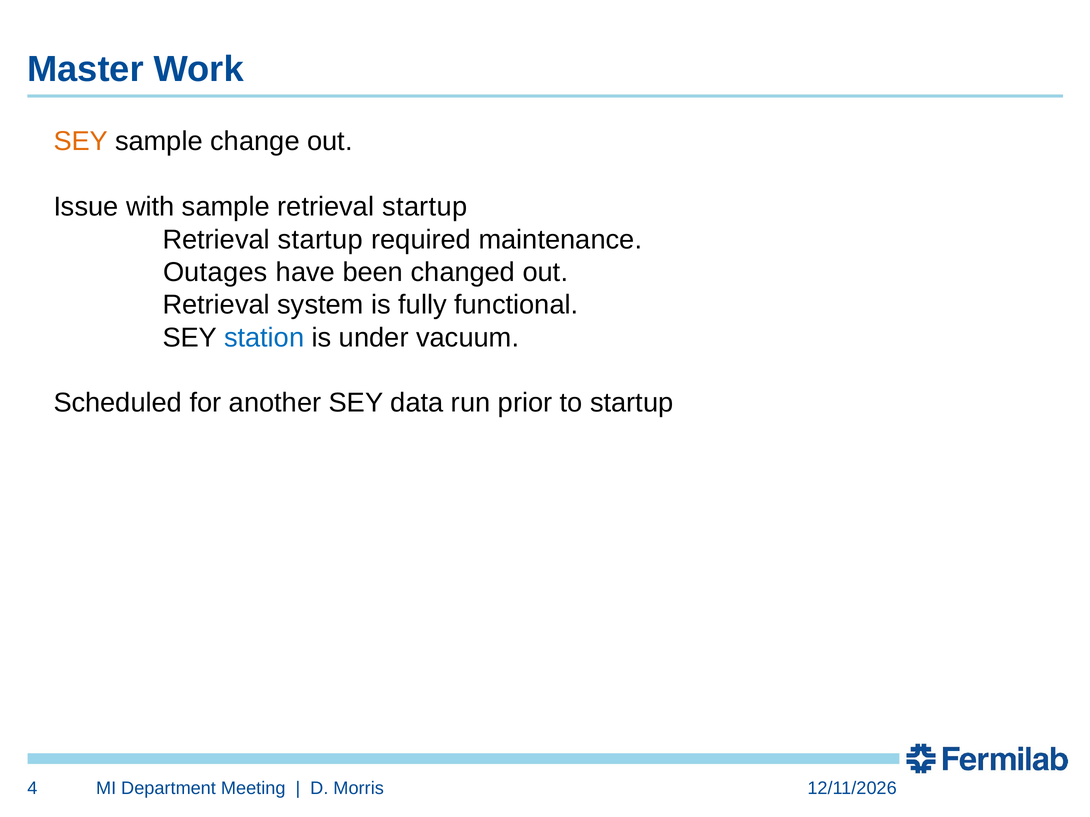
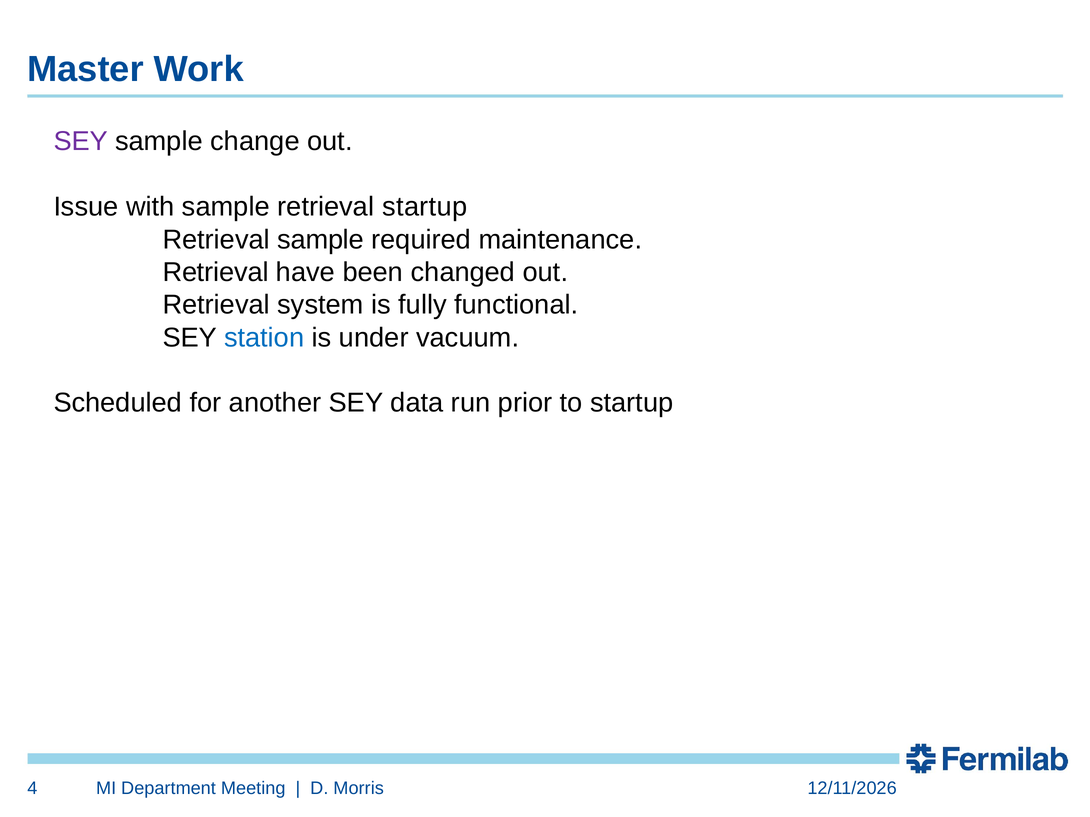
SEY at (81, 142) colour: orange -> purple
startup at (320, 240): startup -> sample
Outages at (215, 272): Outages -> Retrieval
